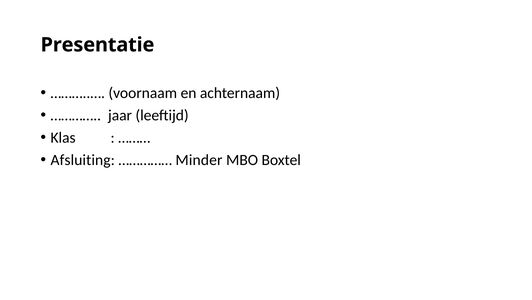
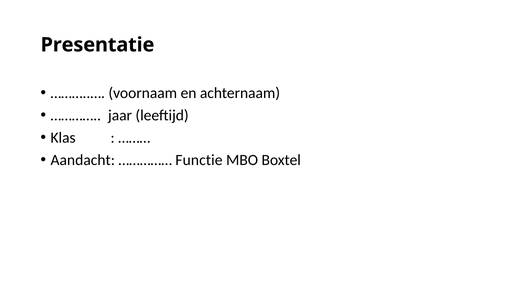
Afsluiting: Afsluiting -> Aandacht
Minder: Minder -> Functie
